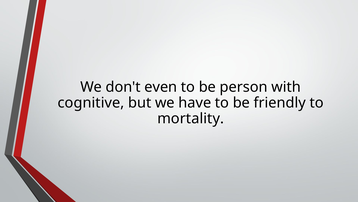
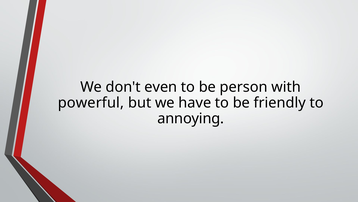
cognitive: cognitive -> powerful
mortality: mortality -> annoying
